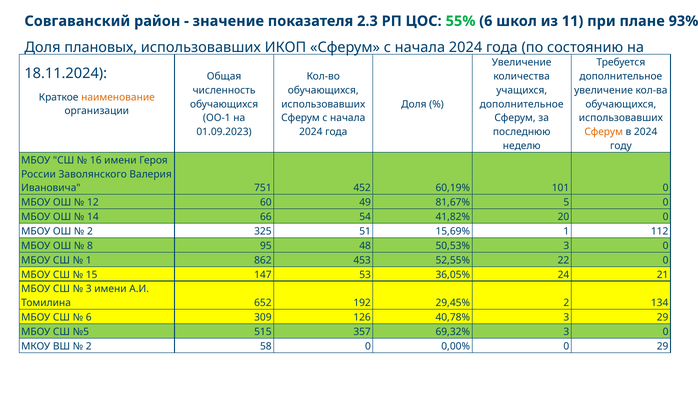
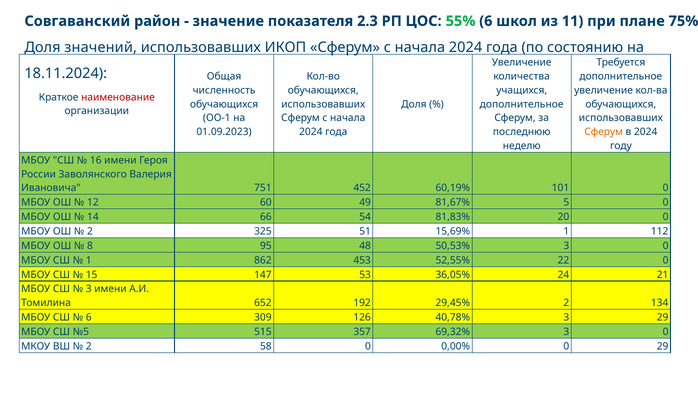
93%: 93% -> 75%
плановых: плановых -> значений
наименование colour: orange -> red
41,82%: 41,82% -> 81,83%
